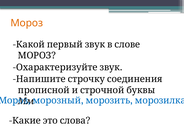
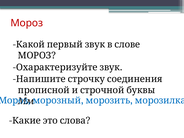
Мороз at (27, 23) colour: orange -> red
